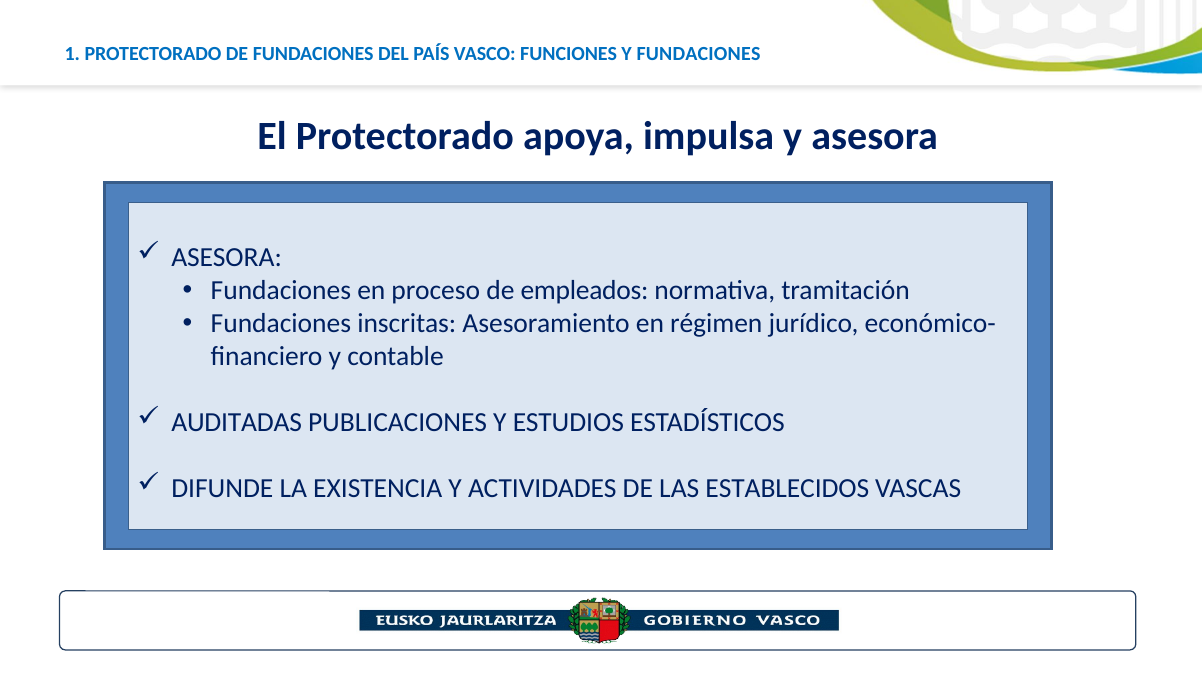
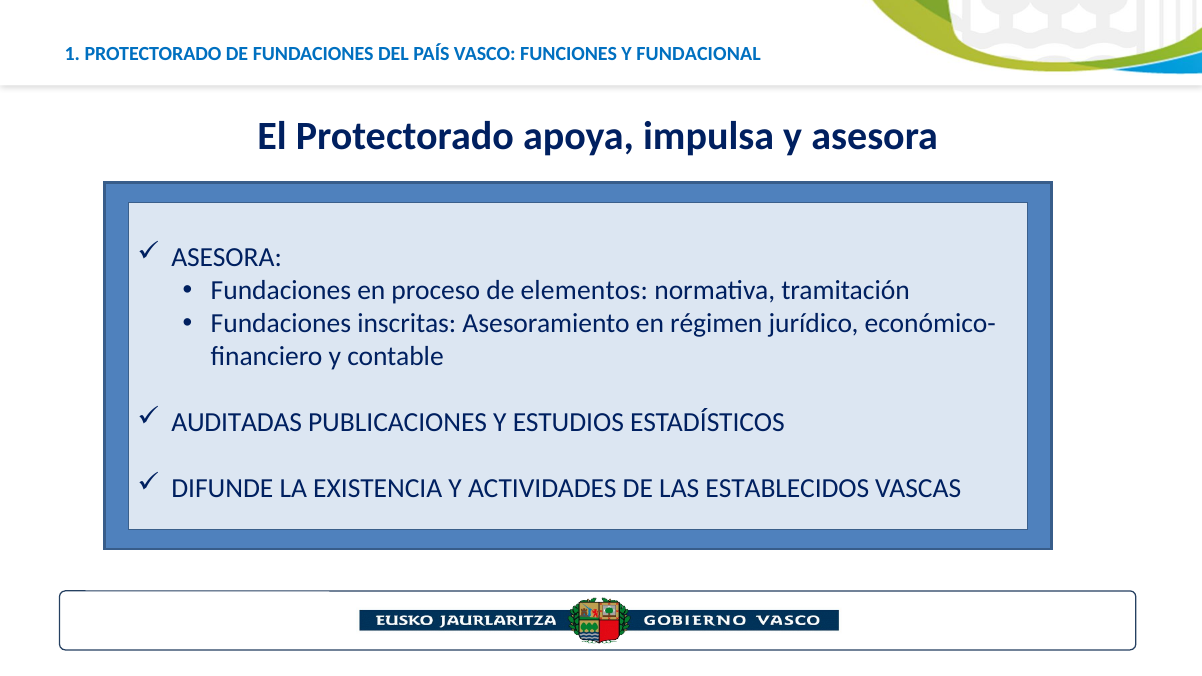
Y FUNDACIONES: FUNDACIONES -> FUNDACIONAL
empleados: empleados -> elementos
